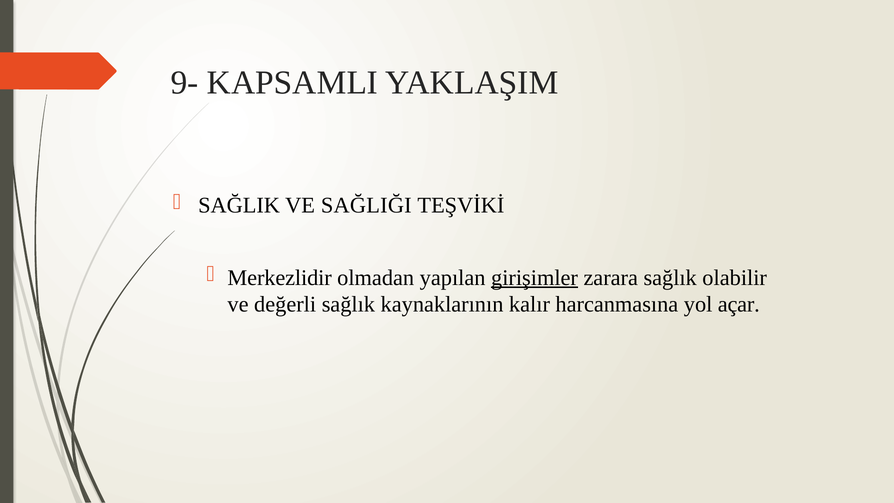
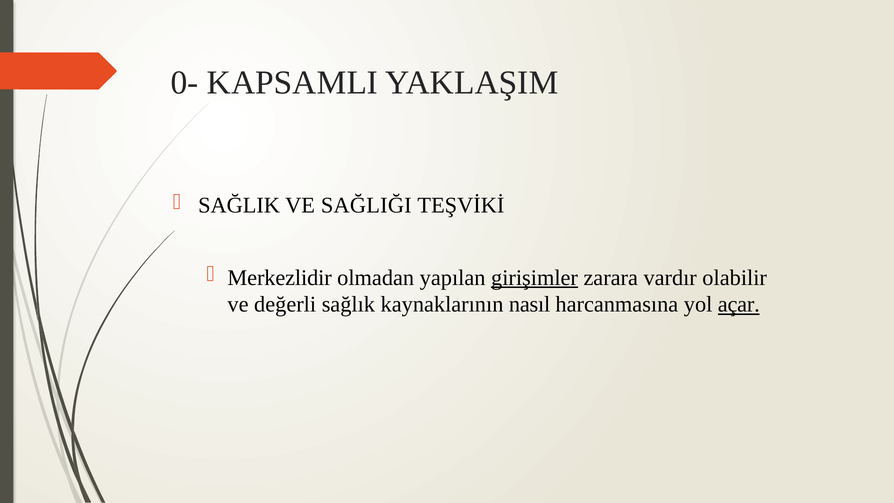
9-: 9- -> 0-
zarara sağlık: sağlık -> vardır
kalır: kalır -> nasıl
açar underline: none -> present
